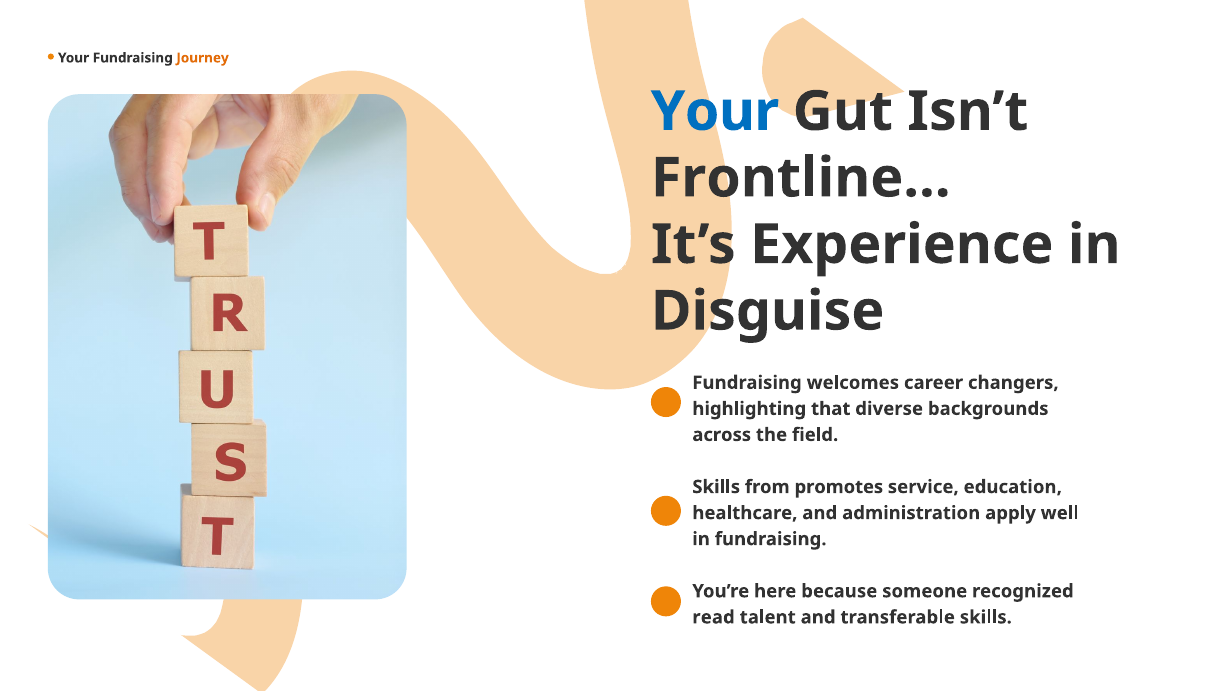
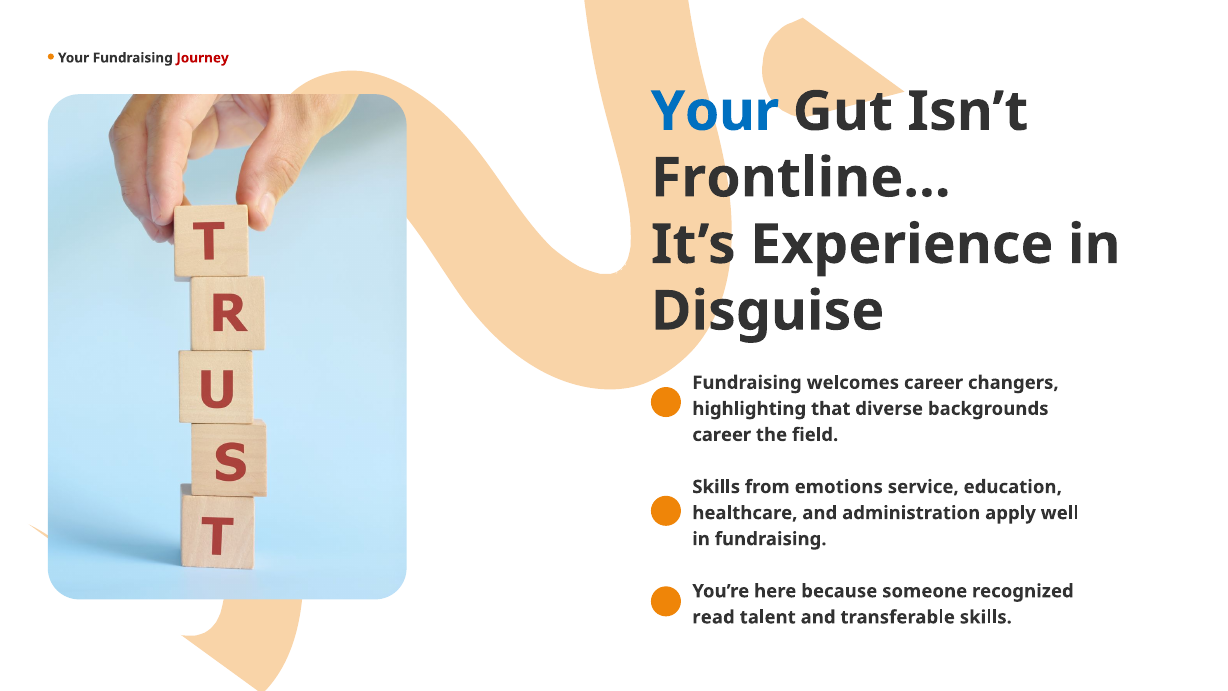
Journey colour: orange -> red
across at (722, 435): across -> career
promotes: promotes -> emotions
